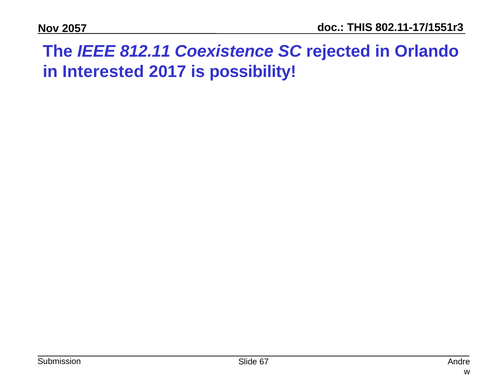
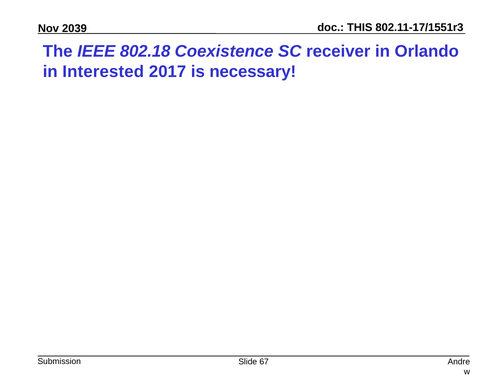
2057: 2057 -> 2039
812.11: 812.11 -> 802.18
rejected: rejected -> receiver
possibility: possibility -> necessary
